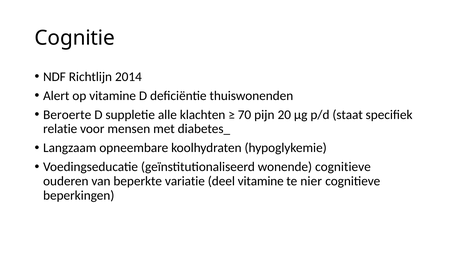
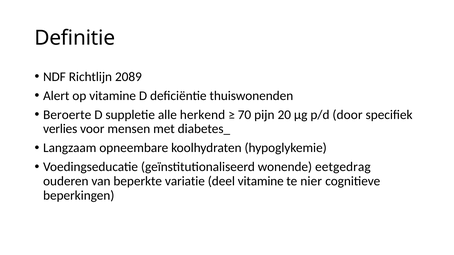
Cognitie: Cognitie -> Definitie
2014: 2014 -> 2089
klachten: klachten -> herkend
staat: staat -> door
relatie: relatie -> verlies
wonende cognitieve: cognitieve -> eetgedrag
